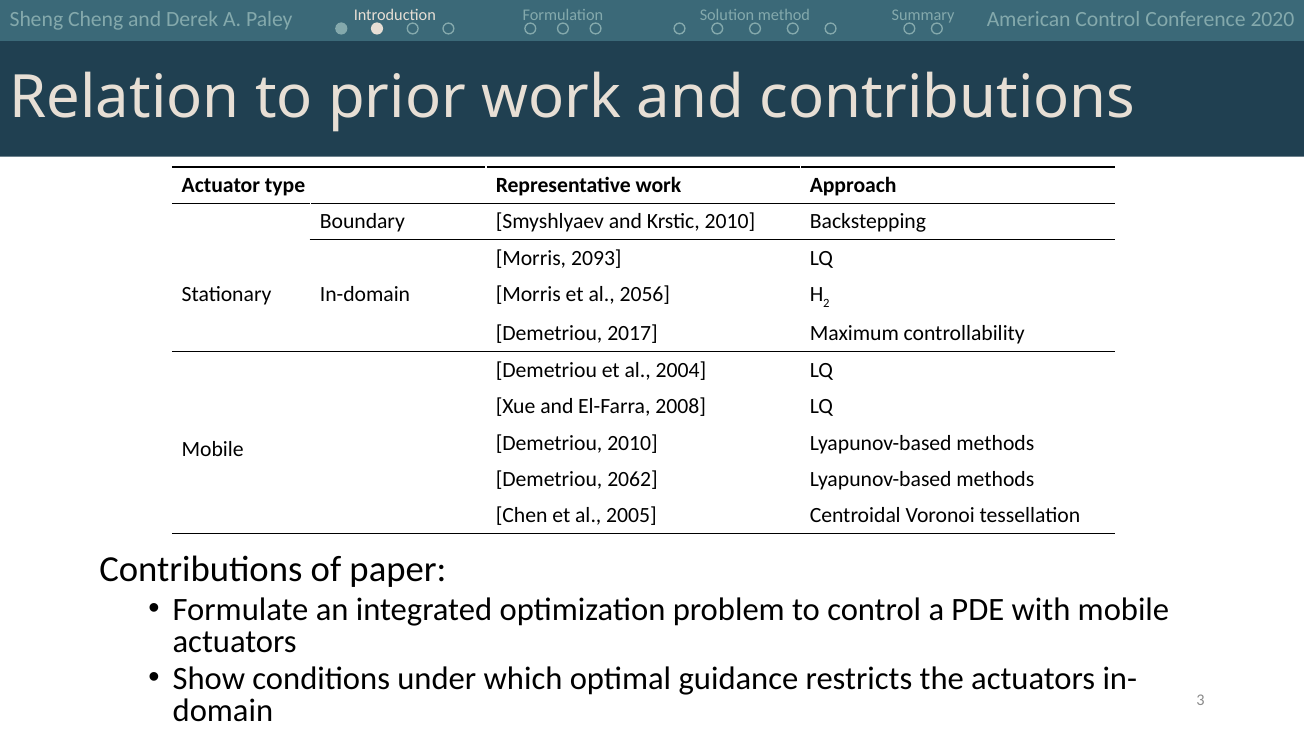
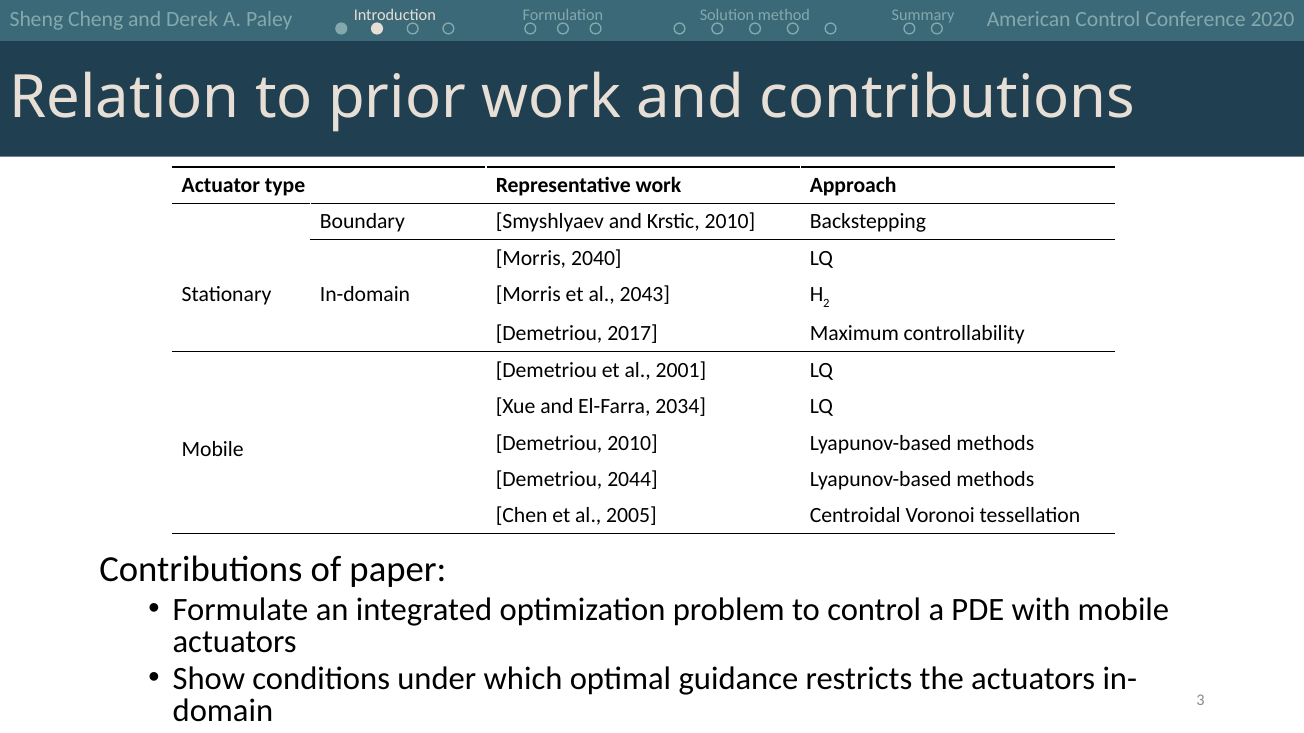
2093: 2093 -> 2040
2056: 2056 -> 2043
2004: 2004 -> 2001
2008: 2008 -> 2034
2062: 2062 -> 2044
